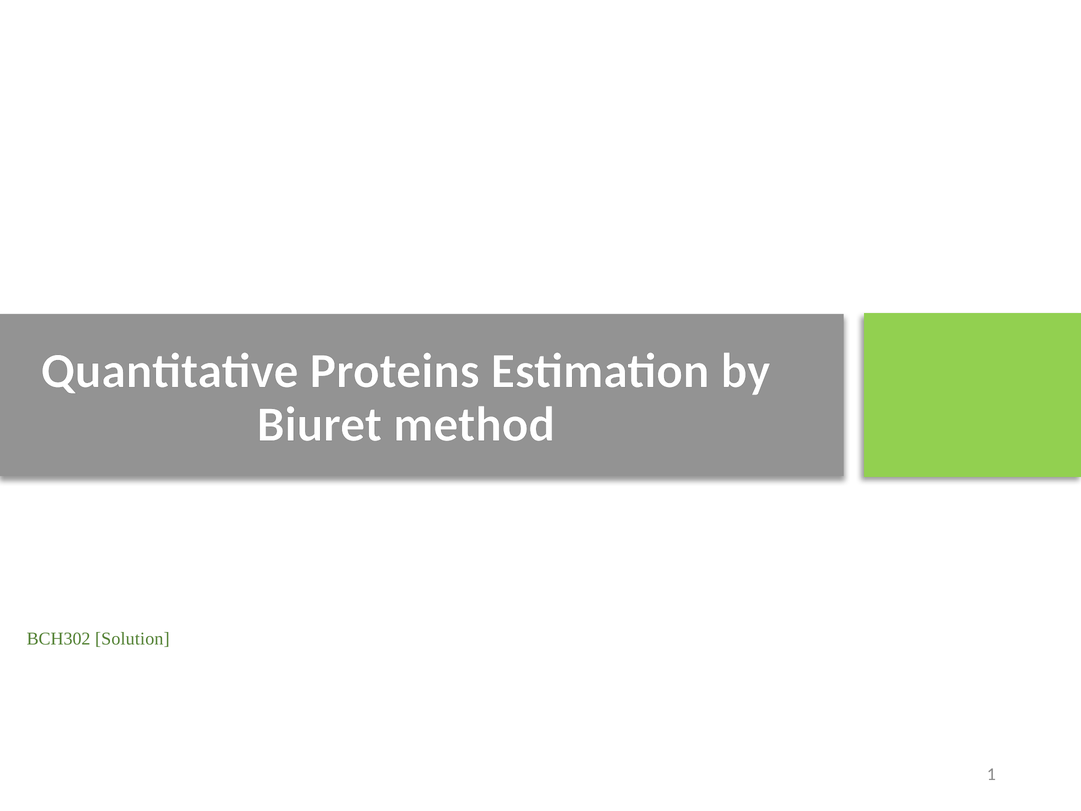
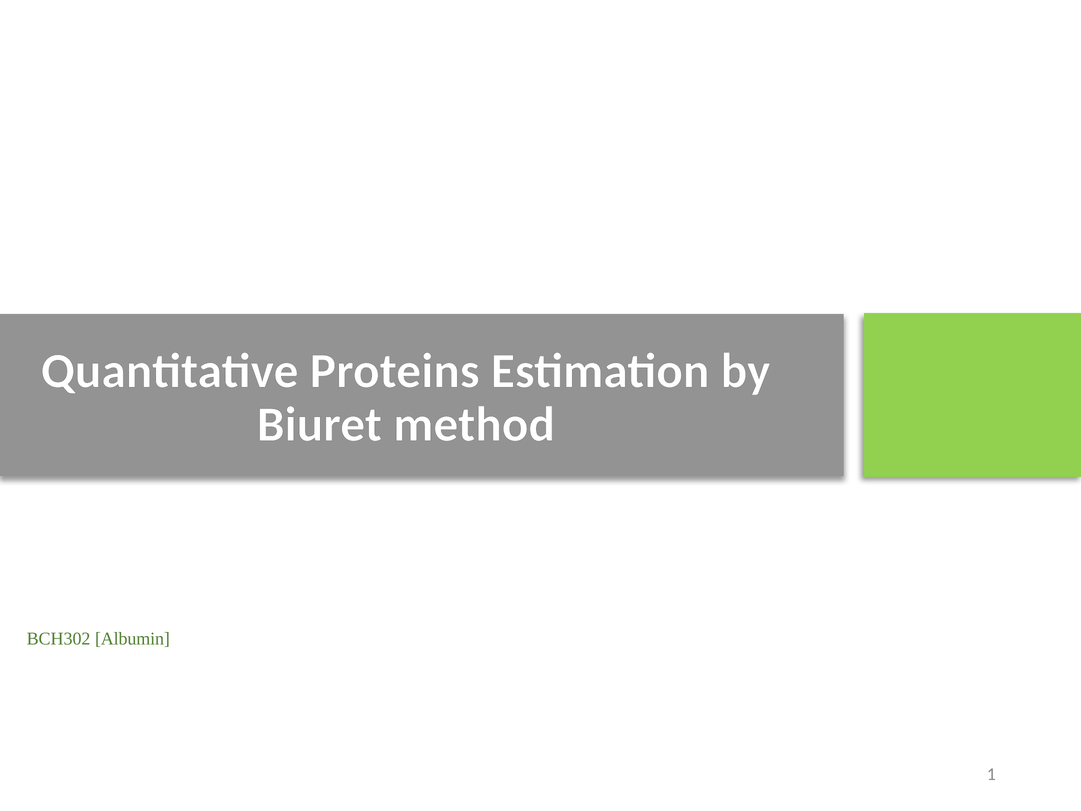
Solution: Solution -> Albumin
